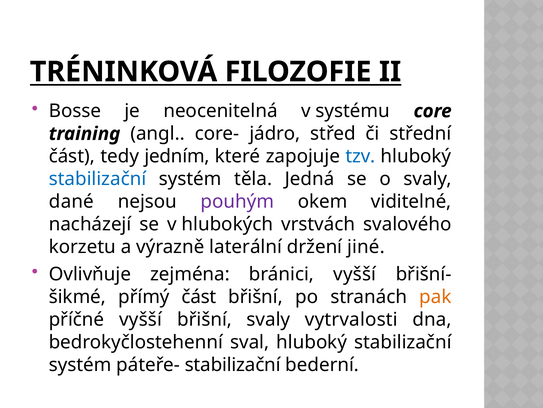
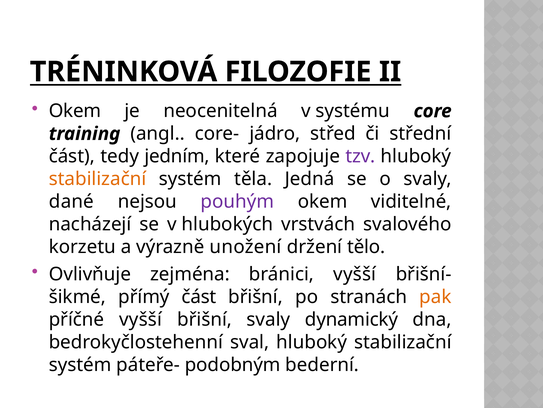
Bosse at (75, 111): Bosse -> Okem
tzv colour: blue -> purple
stabilizační at (97, 179) colour: blue -> orange
laterální: laterální -> unožení
jiné: jiné -> tělo
vytrvalosti: vytrvalosti -> dynamický
páteře- stabilizační: stabilizační -> podobným
